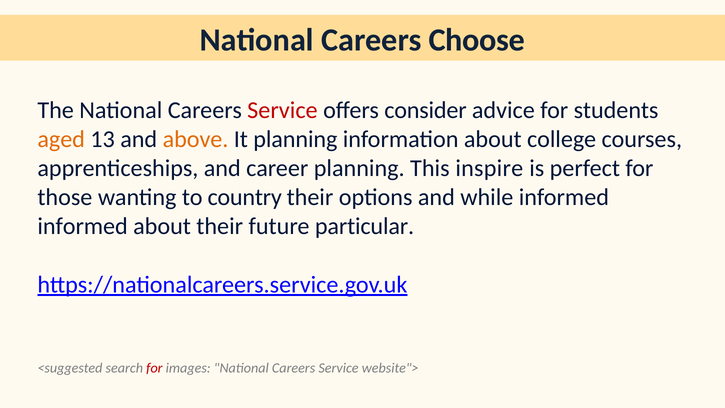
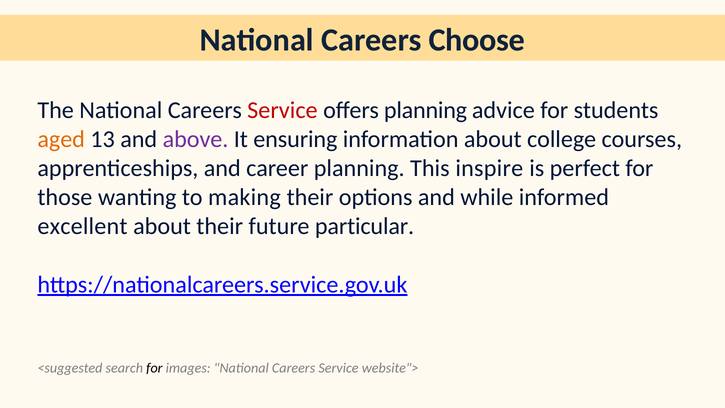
offers consider: consider -> planning
above colour: orange -> purple
It planning: planning -> ensuring
country: country -> making
informed at (83, 226): informed -> excellent
for at (154, 368) colour: red -> black
